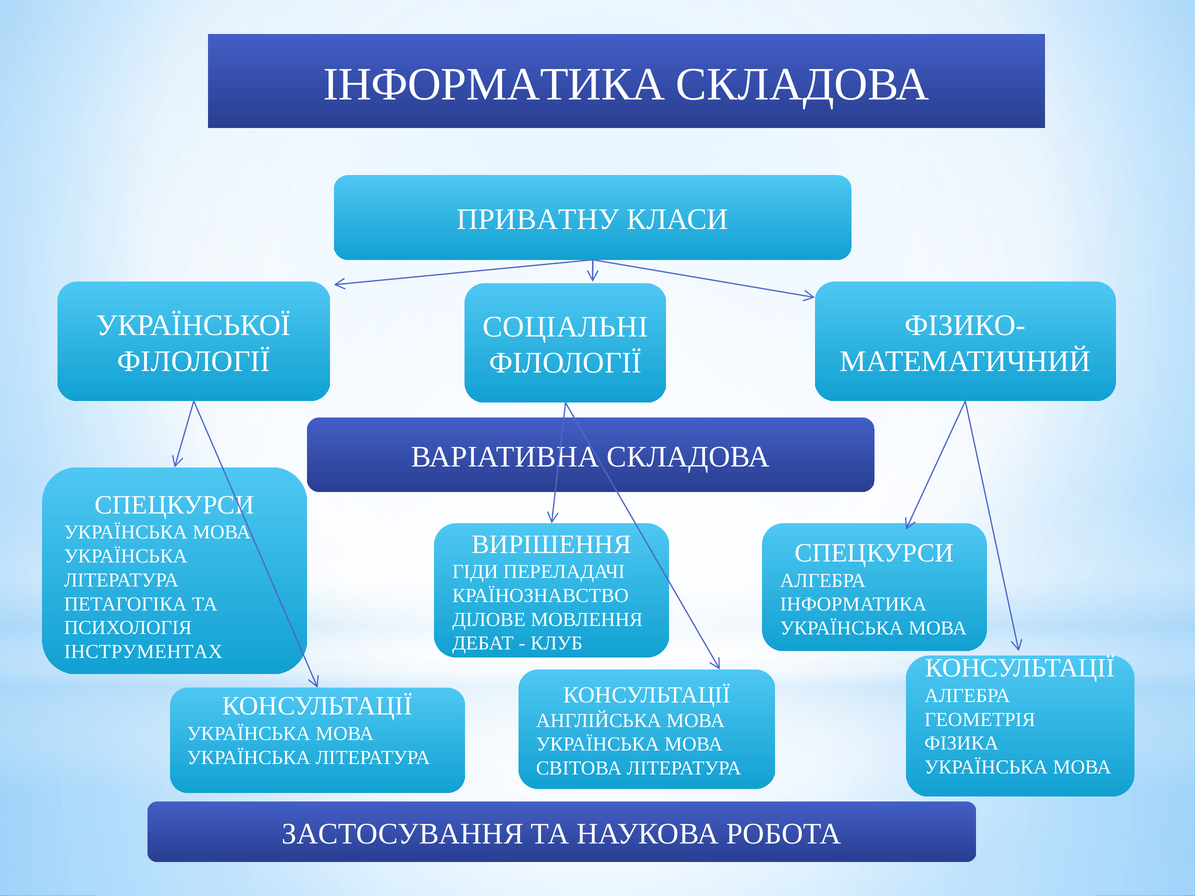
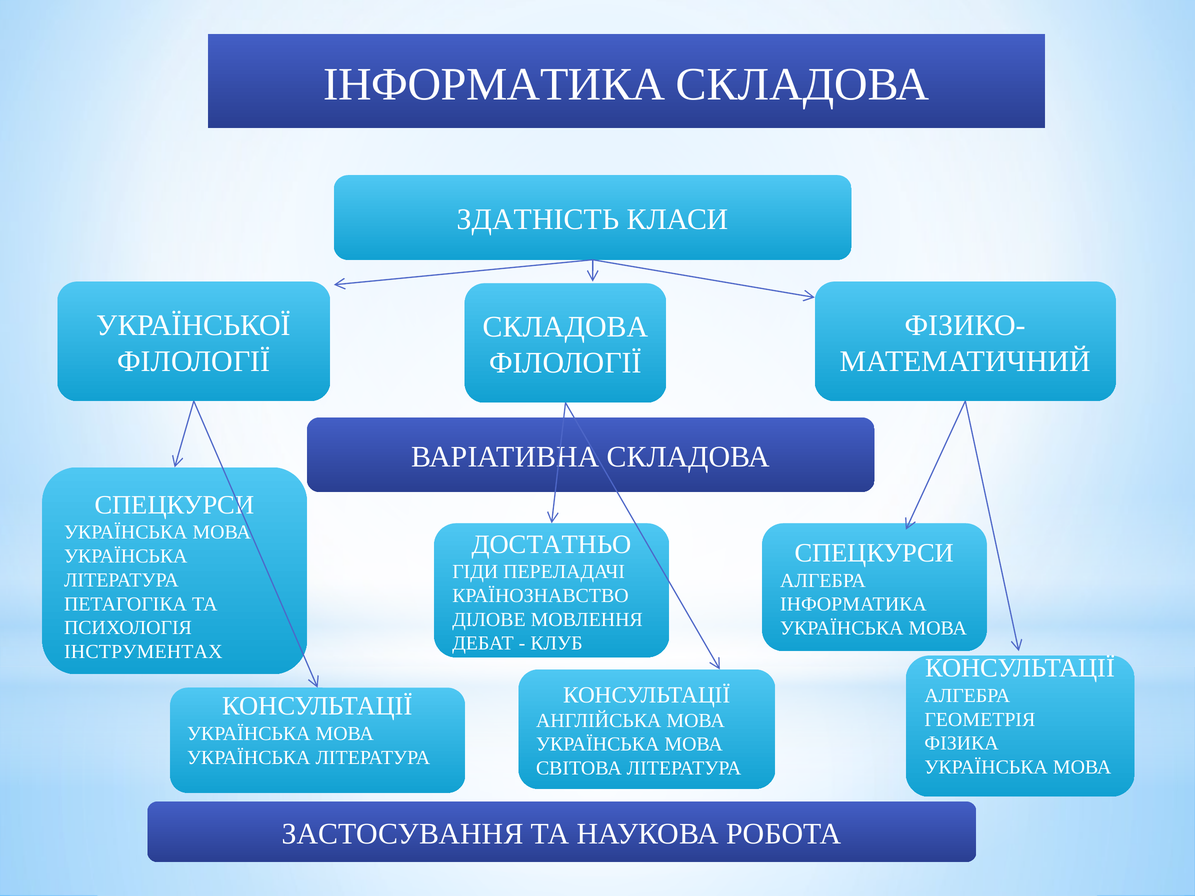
ПРИВАТНУ: ПРИВАТНУ -> ЗДАТНІСТЬ
СОЦІАЛЬНІ at (565, 327): СОЦІАЛЬНІ -> СКЛАДОВА
ВИРІШЕННЯ: ВИРІШЕННЯ -> ДОСТАТНЬО
